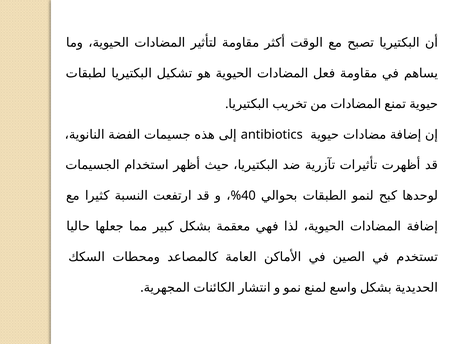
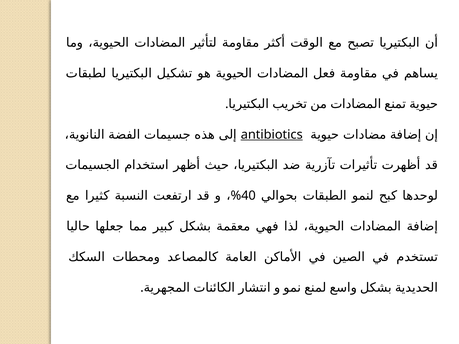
antibiotics underline: none -> present
